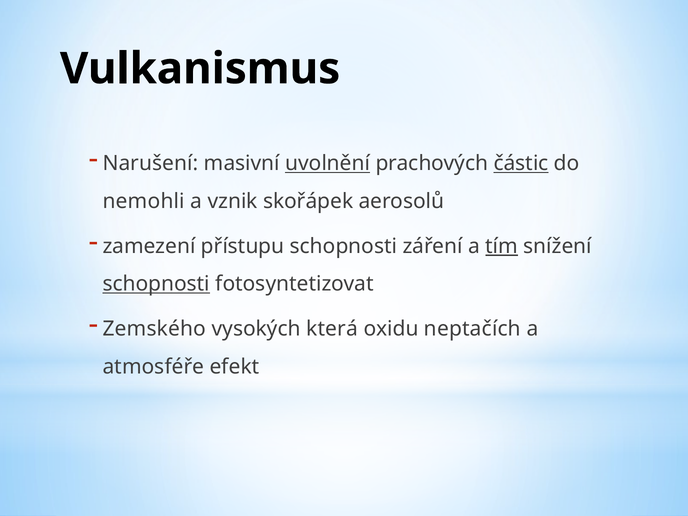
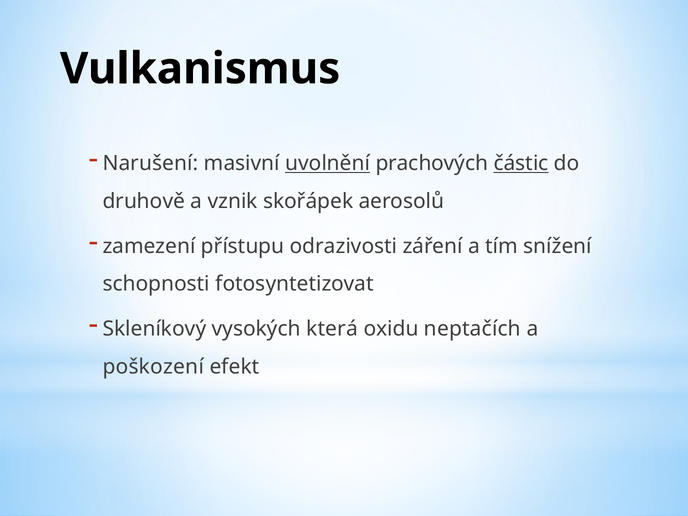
nemohli: nemohli -> druhově
přístupu schopnosti: schopnosti -> odrazivosti
tím underline: present -> none
schopnosti at (156, 284) underline: present -> none
Zemského: Zemského -> Skleníkový
atmosféře: atmosféře -> poškození
